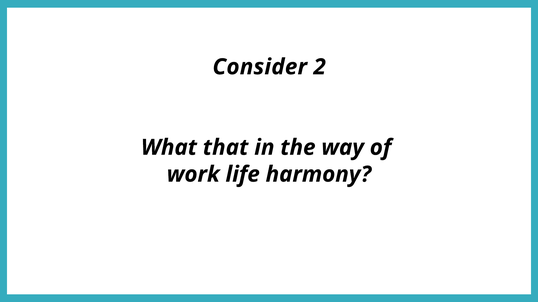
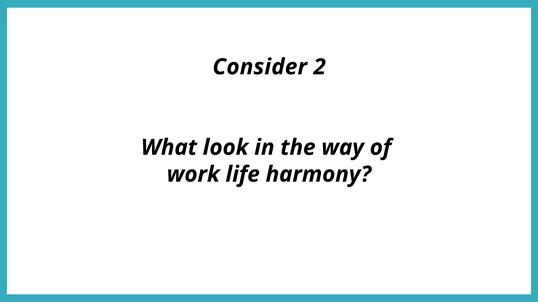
that: that -> look
